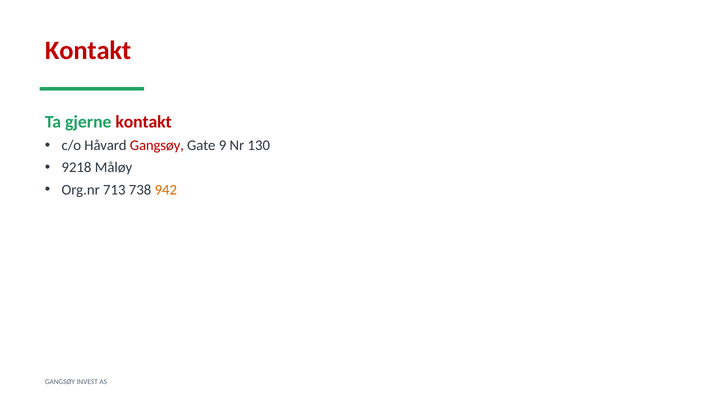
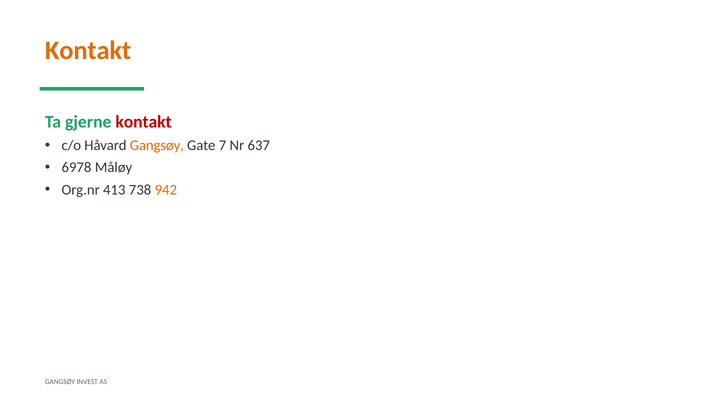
Kontakt at (88, 50) colour: red -> orange
Gangsøy at (157, 145) colour: red -> orange
9: 9 -> 7
130: 130 -> 637
9218: 9218 -> 6978
713: 713 -> 413
